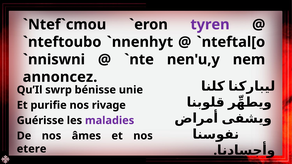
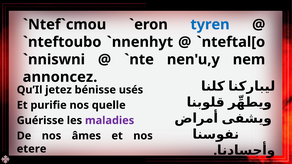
tyren colour: purple -> blue
swrp: swrp -> jetez
unie: unie -> usés
rivage: rivage -> quelle
